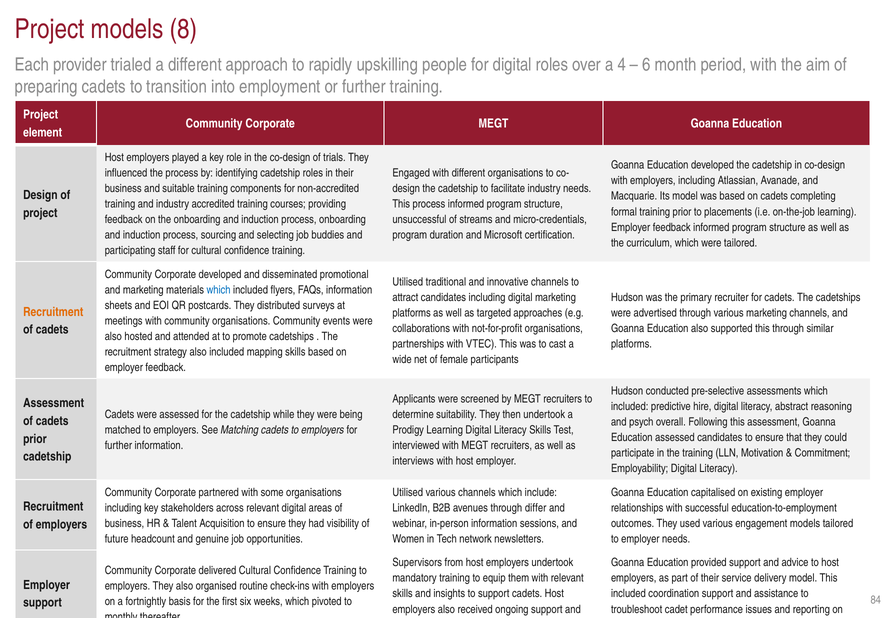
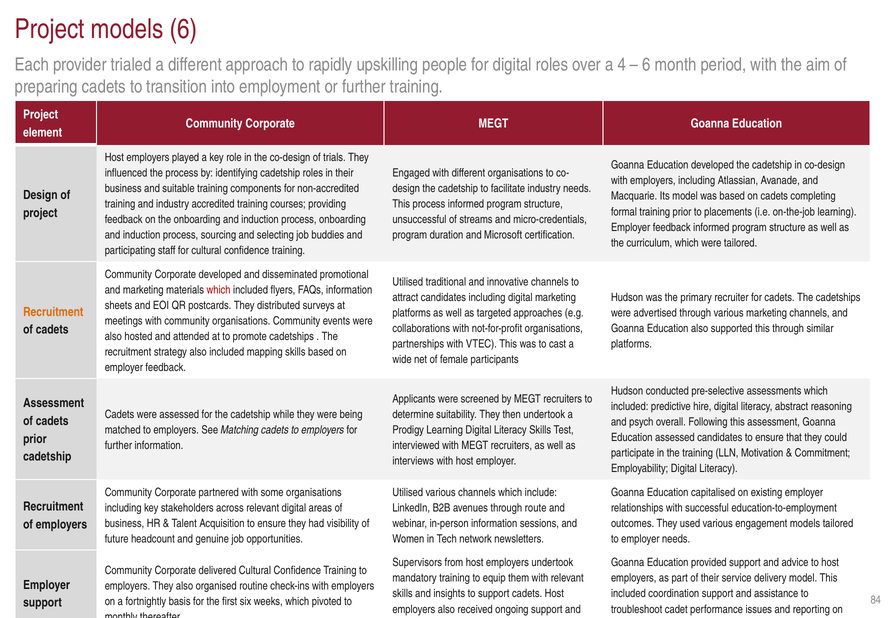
models 8: 8 -> 6
which at (219, 290) colour: blue -> red
differ: differ -> route
